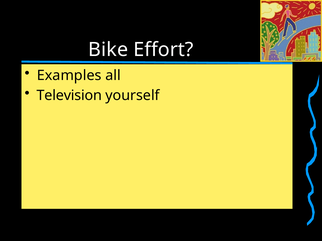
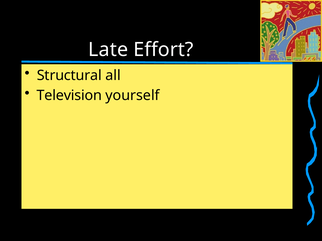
Bike: Bike -> Late
Examples: Examples -> Structural
